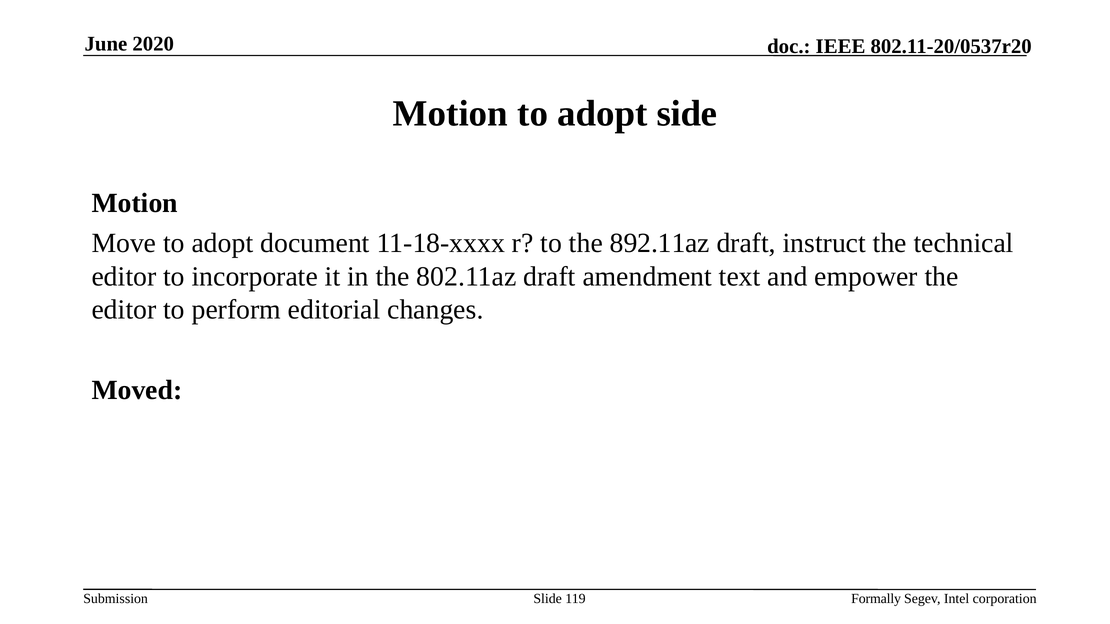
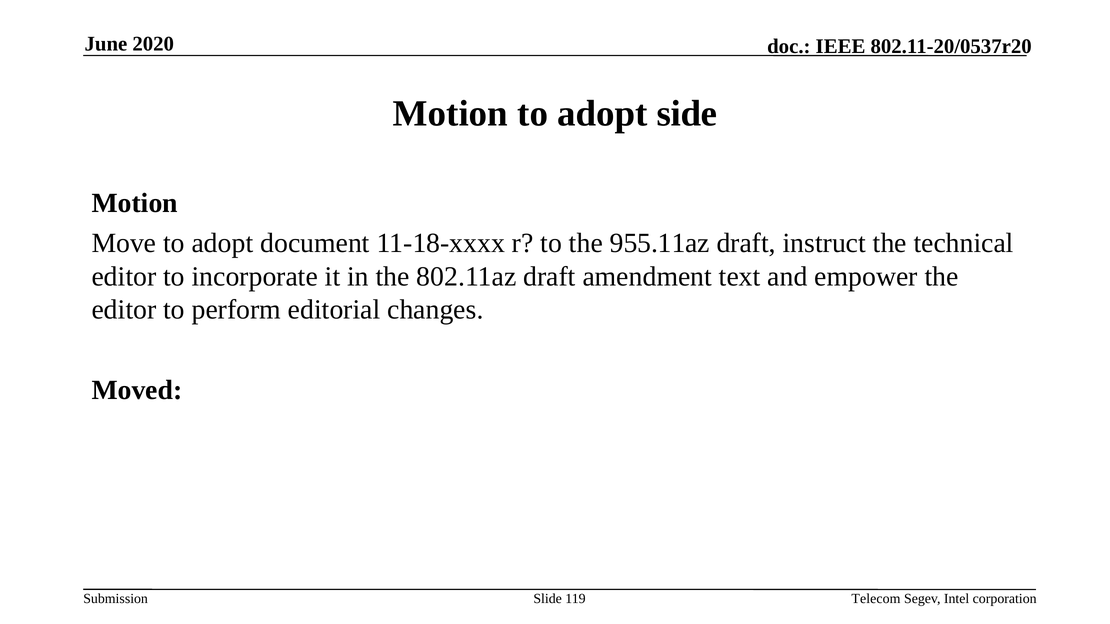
892.11az: 892.11az -> 955.11az
Formally: Formally -> Telecom
